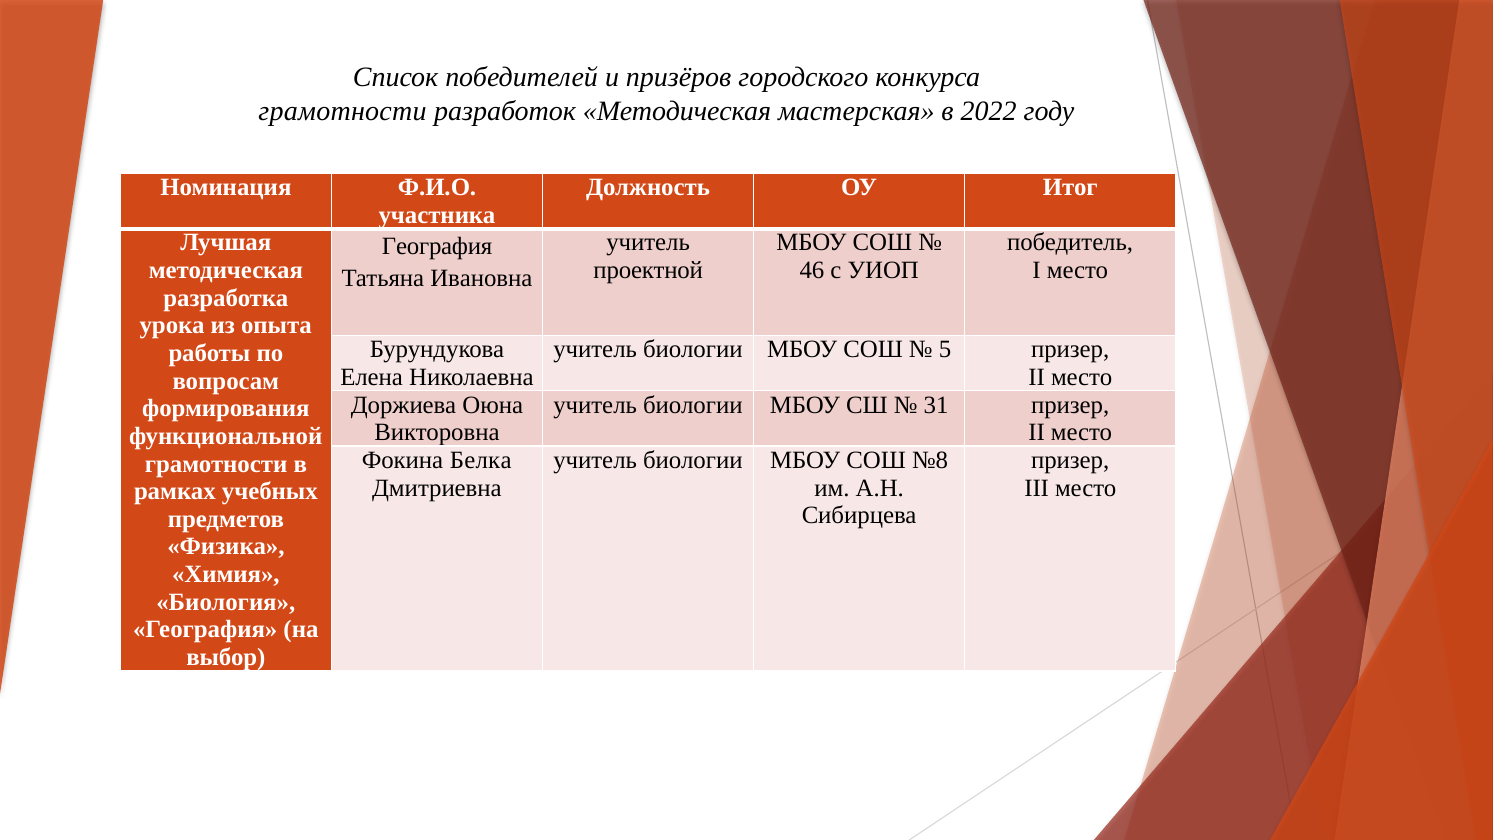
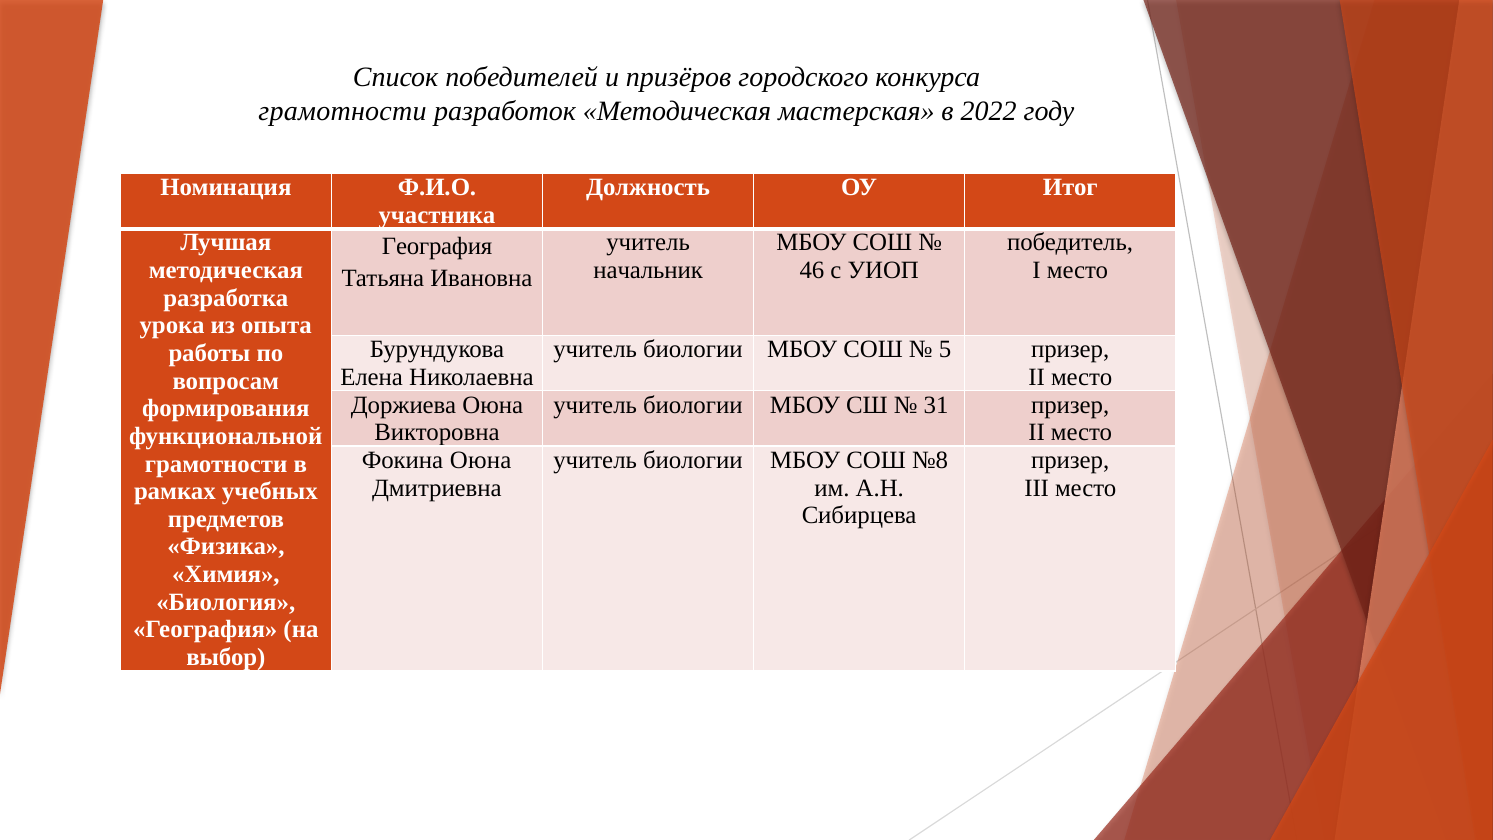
проектной: проектной -> начальник
Фокина Белка: Белка -> Оюна
